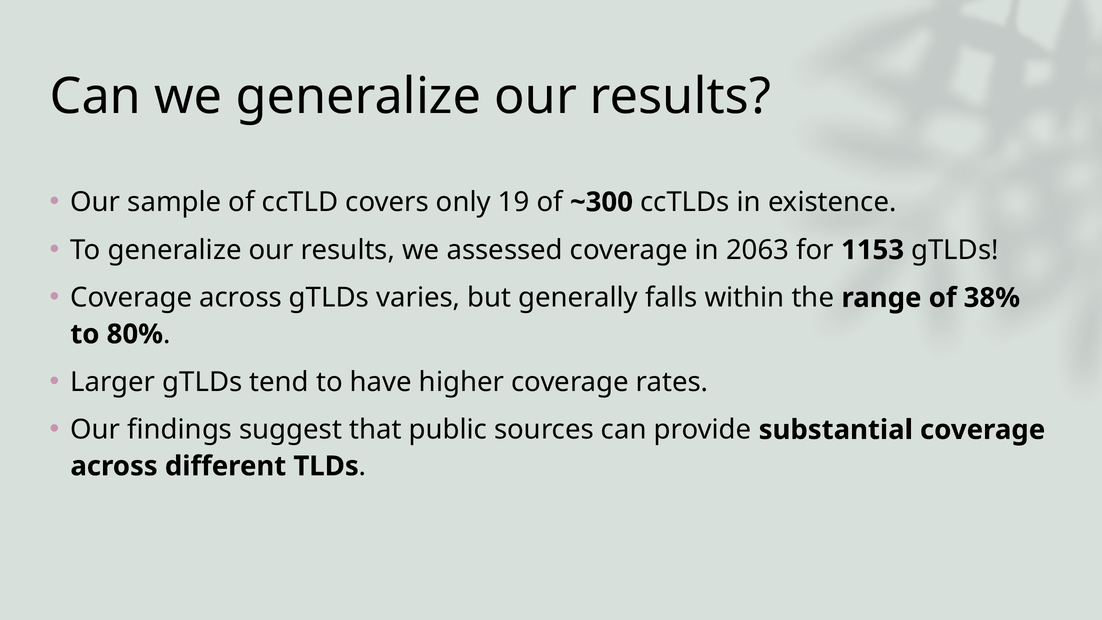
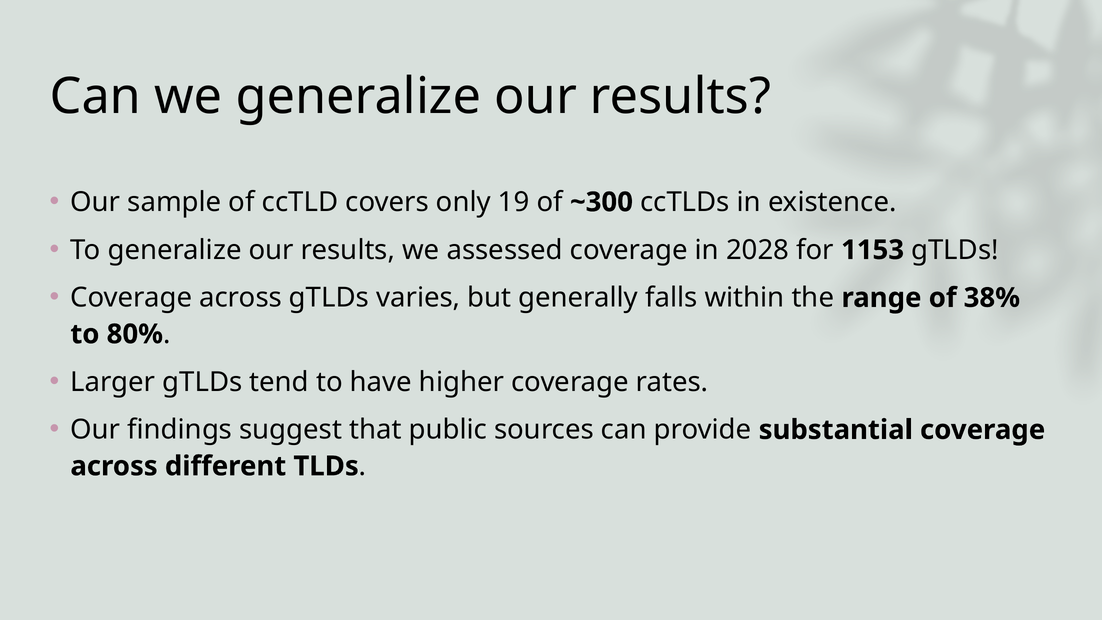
2063: 2063 -> 2028
